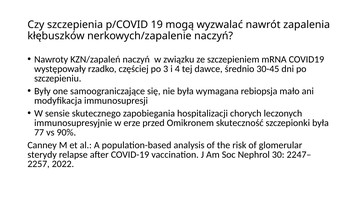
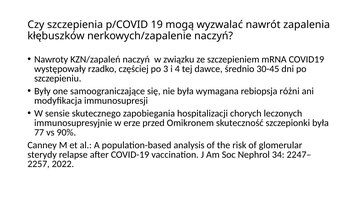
mało: mało -> różni
30: 30 -> 34
